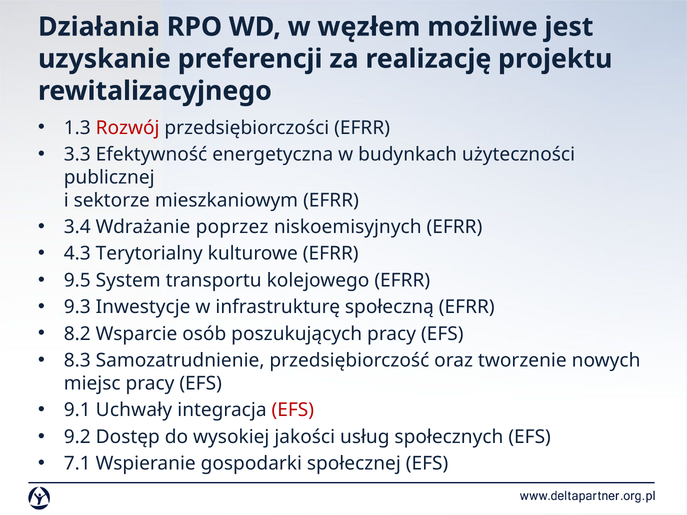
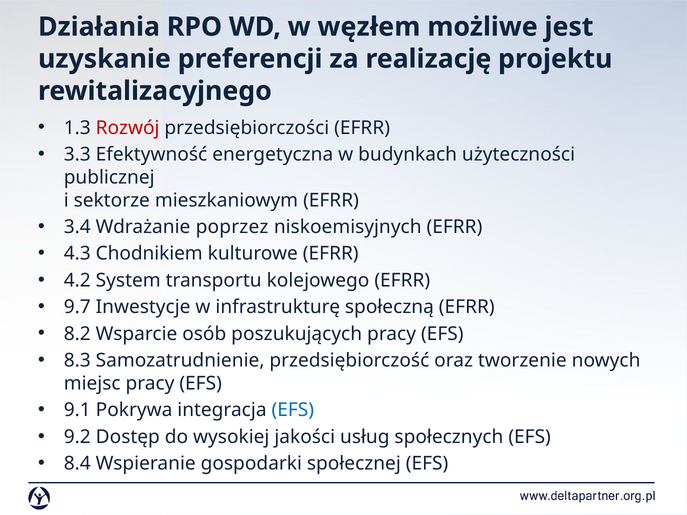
Terytorialny: Terytorialny -> Chodnikiem
9.5: 9.5 -> 4.2
9.3: 9.3 -> 9.7
Uchwały: Uchwały -> Pokrywa
EFS at (293, 410) colour: red -> blue
7.1: 7.1 -> 8.4
